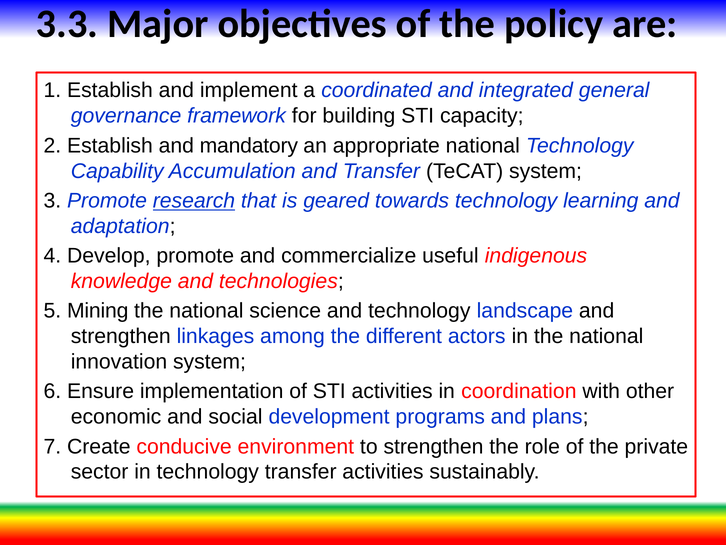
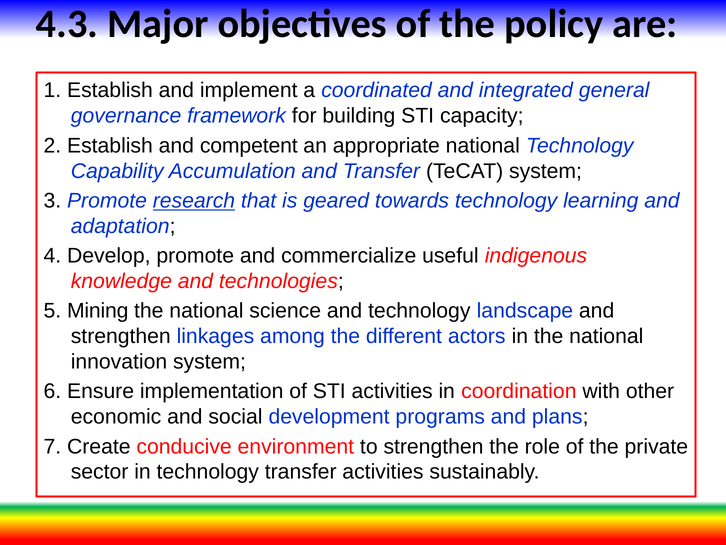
3.3: 3.3 -> 4.3
mandatory: mandatory -> competent
